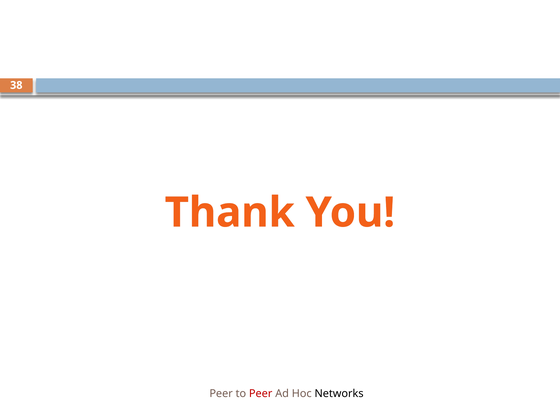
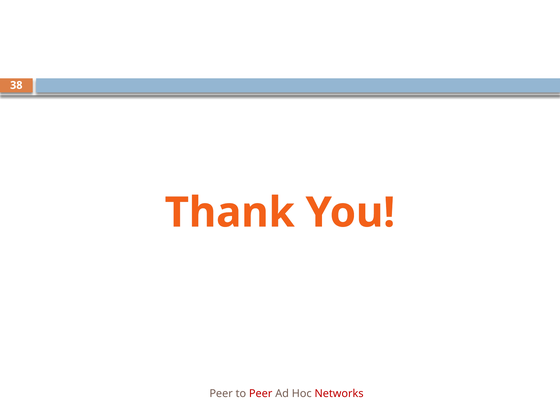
Networks colour: black -> red
